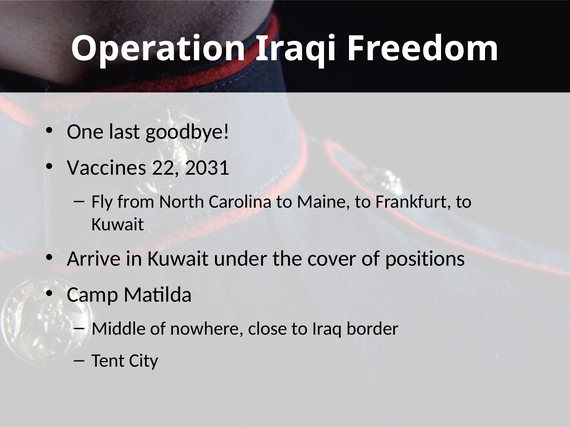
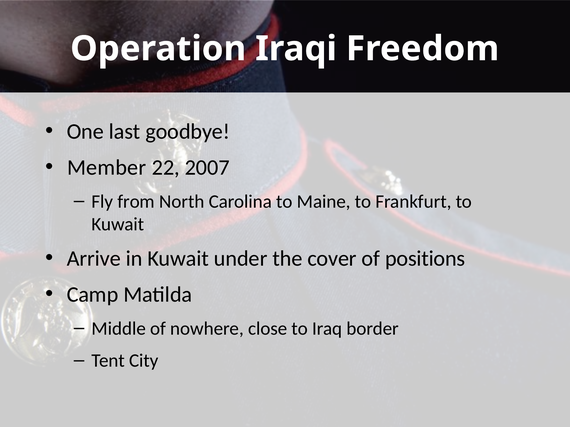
Vaccines: Vaccines -> Member
2031: 2031 -> 2007
